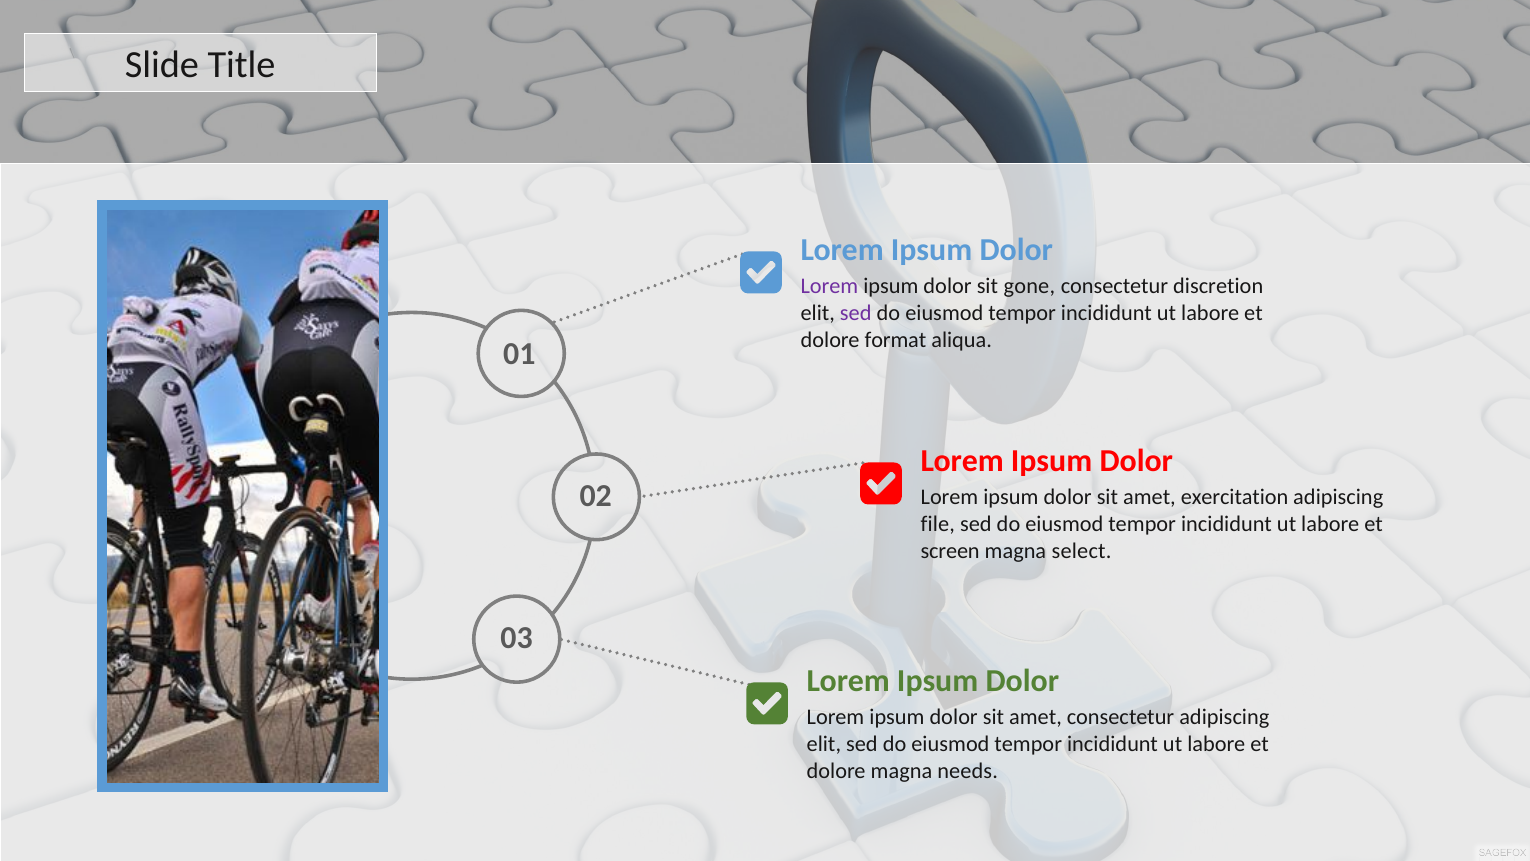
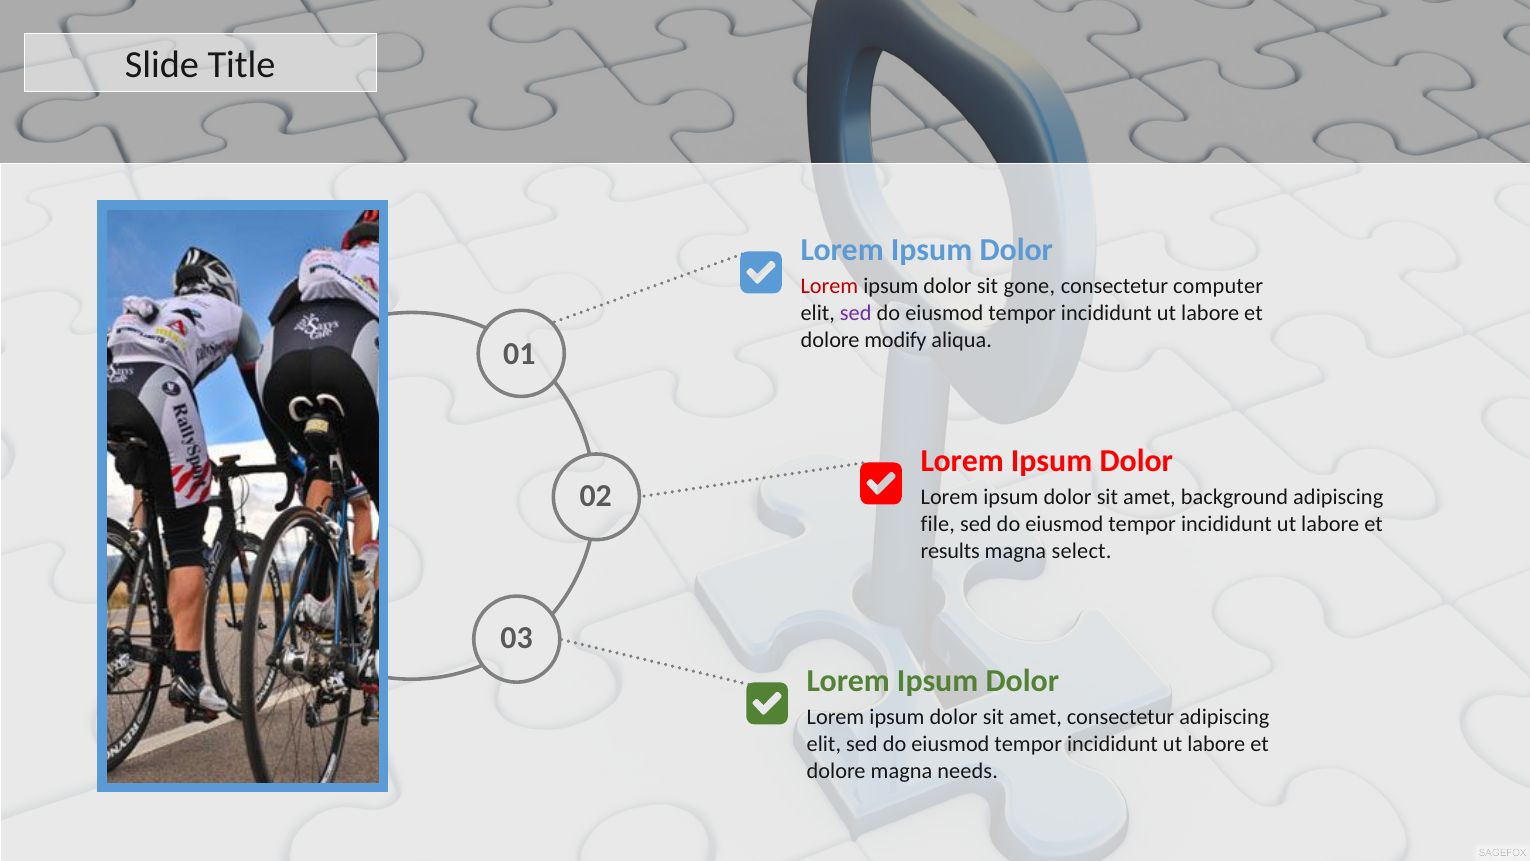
Lorem at (829, 286) colour: purple -> red
discretion: discretion -> computer
format: format -> modify
exercitation: exercitation -> background
screen: screen -> results
